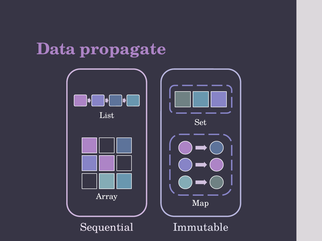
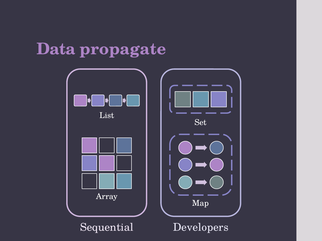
Immutable: Immutable -> Developers
